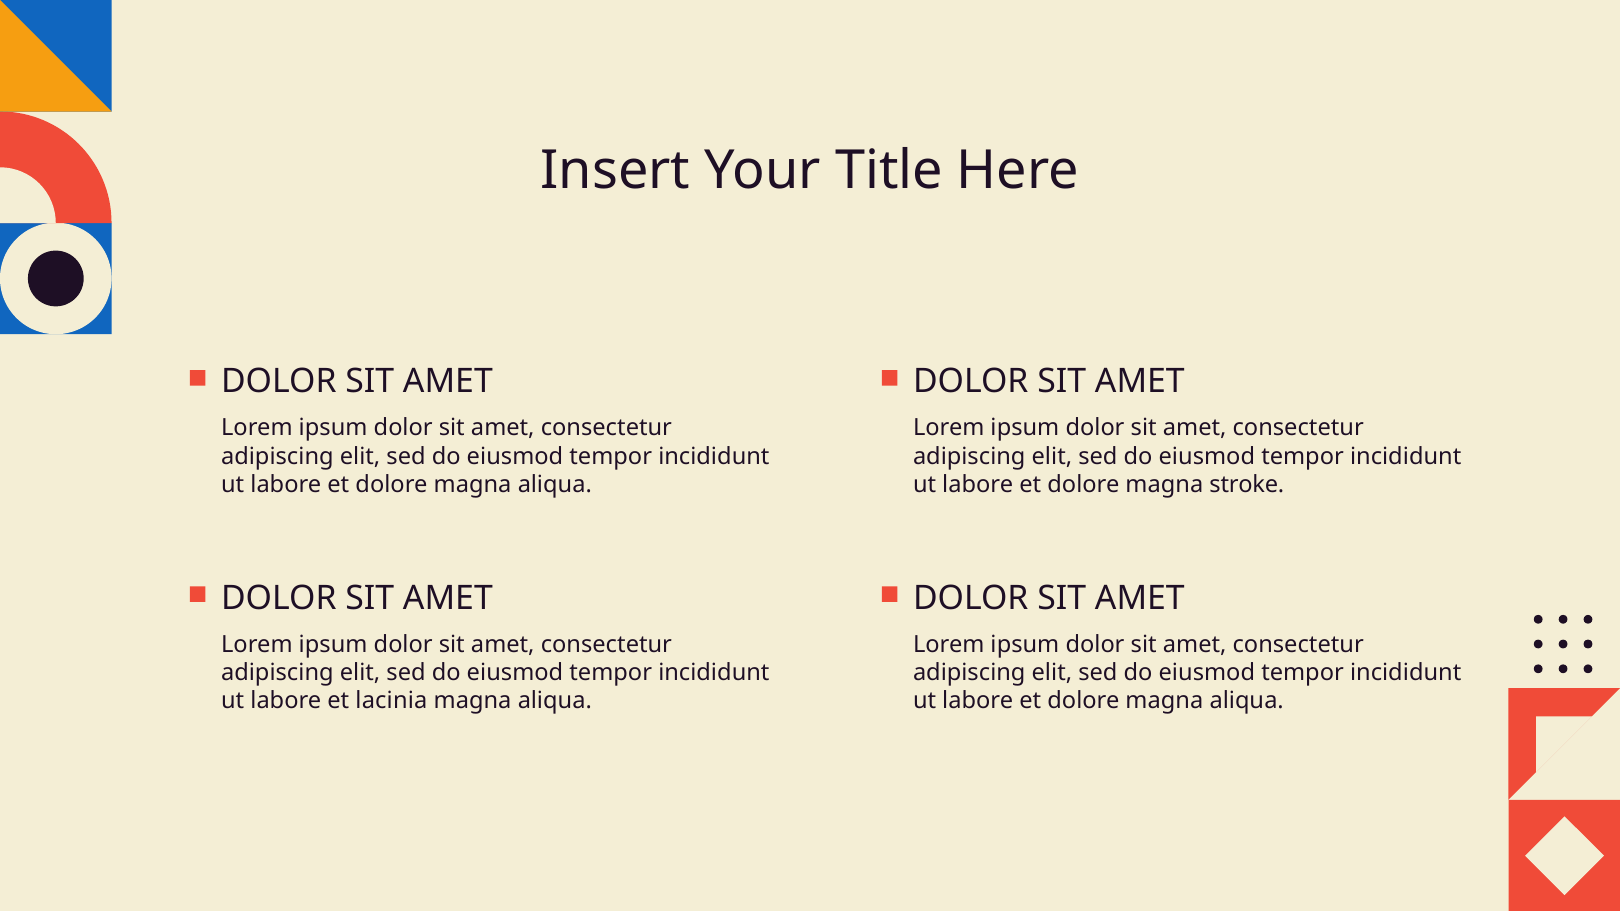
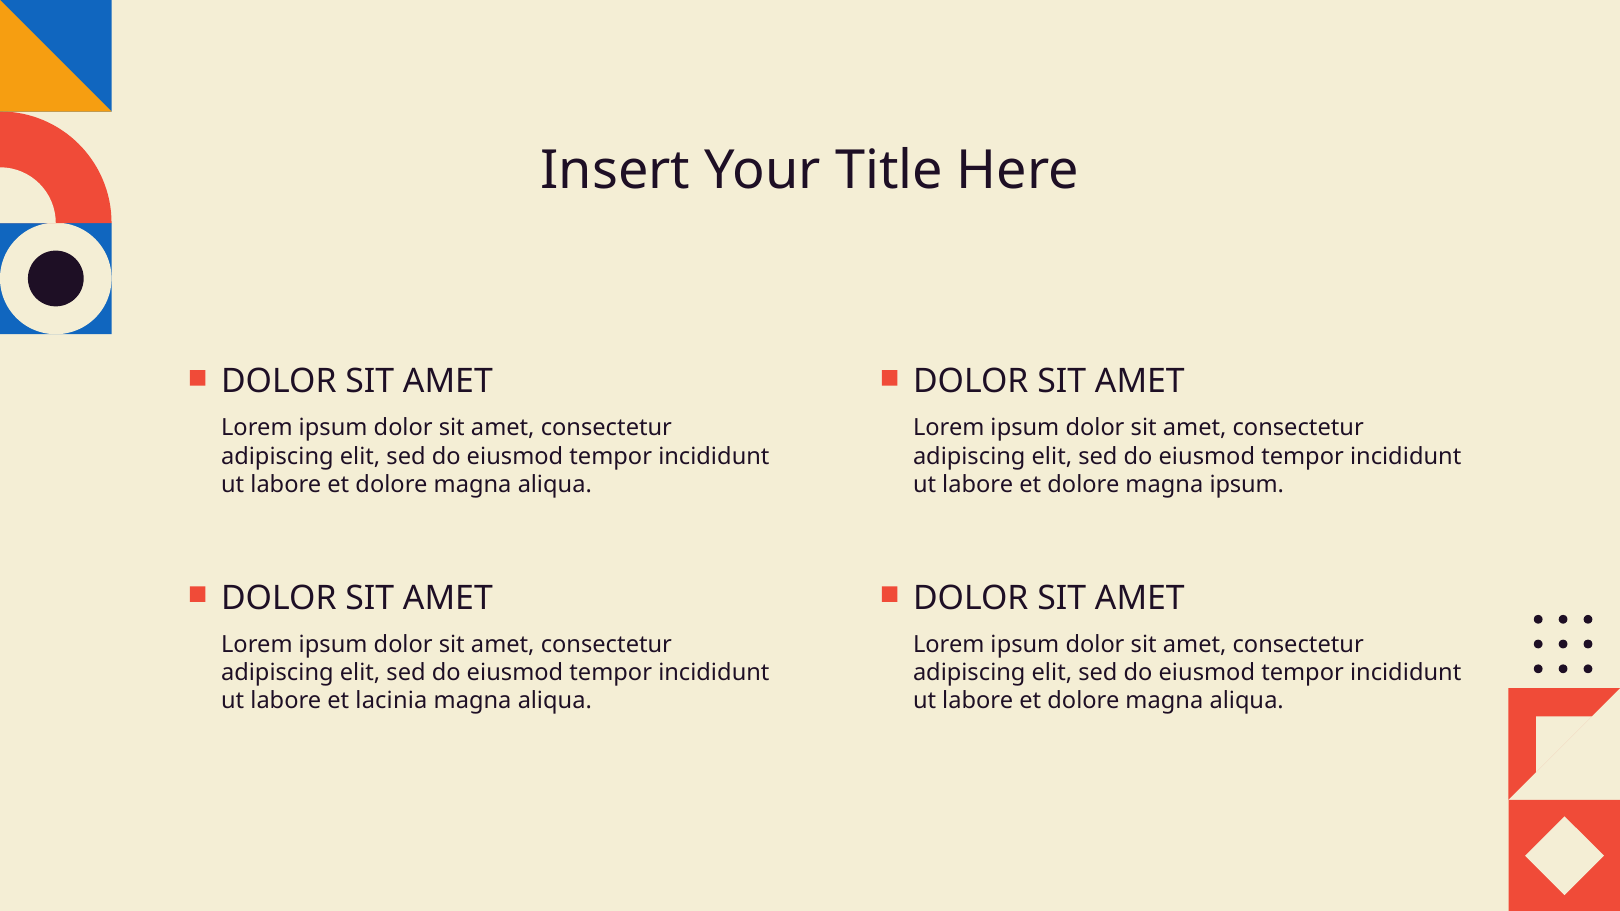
magna stroke: stroke -> ipsum
